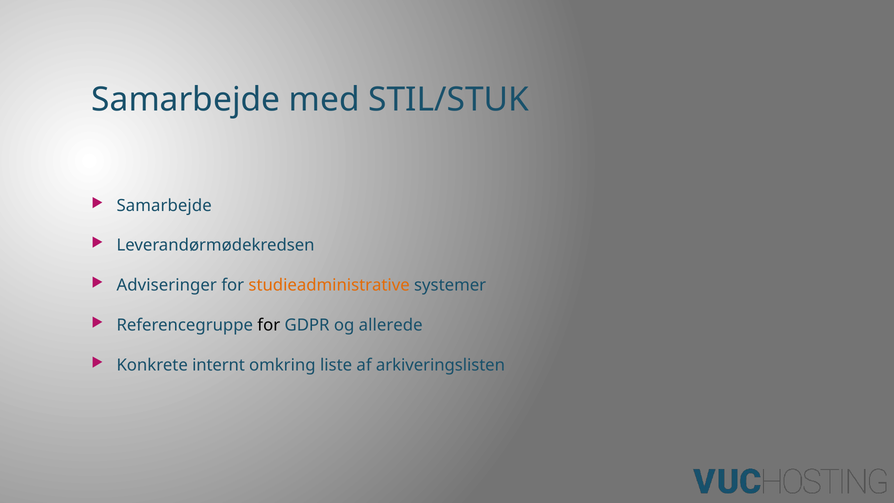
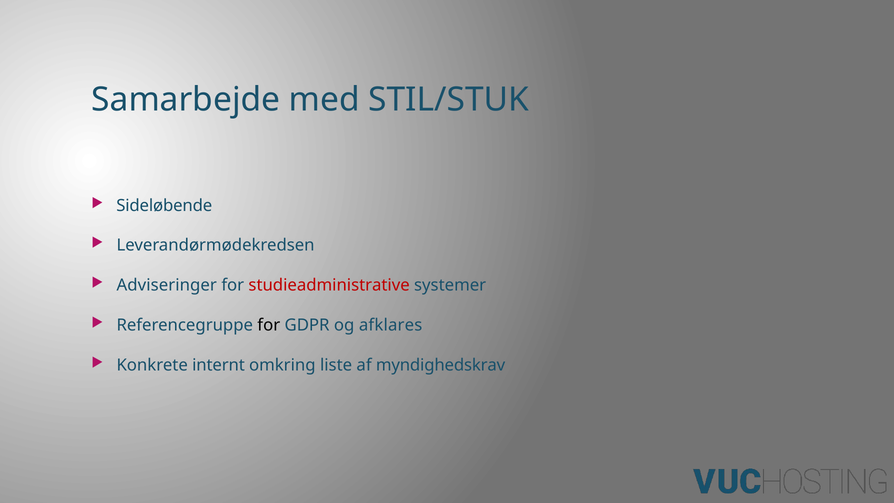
Samarbejde at (164, 205): Samarbejde -> Sideløbende
studieadministrative colour: orange -> red
allerede: allerede -> afklares
arkiveringslisten: arkiveringslisten -> myndighedskrav
